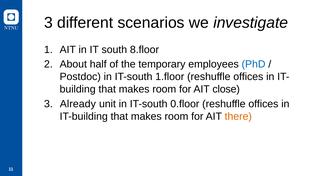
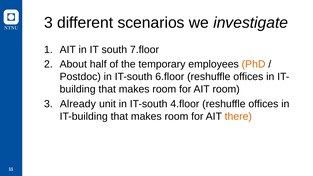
8.floor: 8.floor -> 7.floor
PhD colour: blue -> orange
1.floor: 1.floor -> 6.floor
AIT close: close -> room
0.floor: 0.floor -> 4.floor
